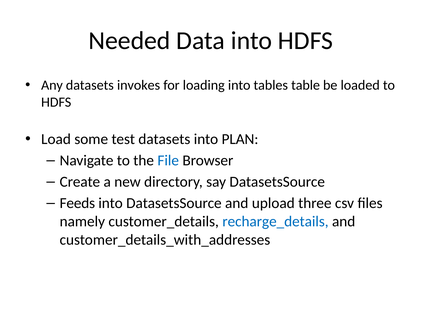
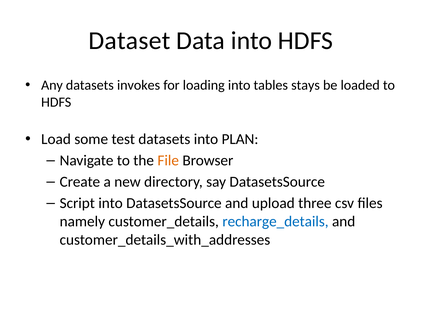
Needed: Needed -> Dataset
table: table -> stays
File colour: blue -> orange
Feeds: Feeds -> Script
